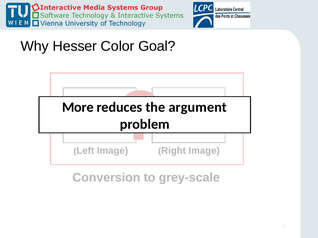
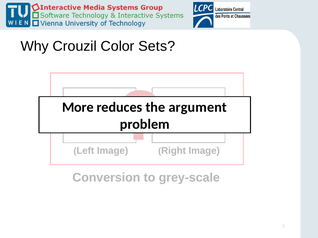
Hesser: Hesser -> Crouzil
Goal: Goal -> Sets
